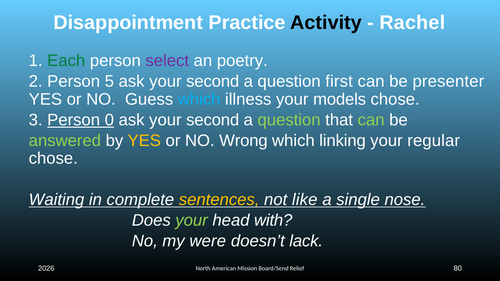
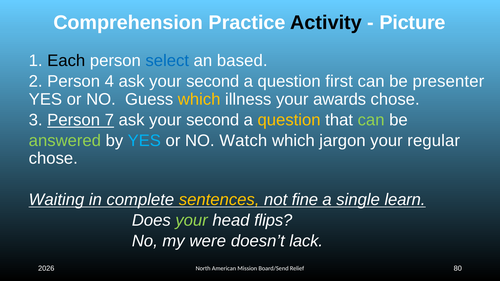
Disappointment: Disappointment -> Comprehension
Rachel: Rachel -> Picture
Each colour: green -> black
select colour: purple -> blue
poetry: poetry -> based
5: 5 -> 4
which at (199, 99) colour: light blue -> yellow
models: models -> awards
0: 0 -> 7
question at (289, 120) colour: light green -> yellow
YES at (144, 141) colour: yellow -> light blue
Wrong: Wrong -> Watch
linking: linking -> jargon
like: like -> fine
nose: nose -> learn
with: with -> flips
